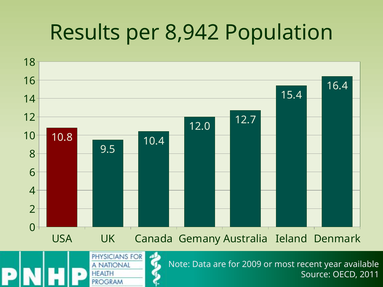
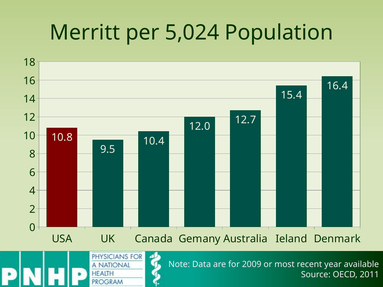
Results: Results -> Merritt
8,942: 8,942 -> 5,024
